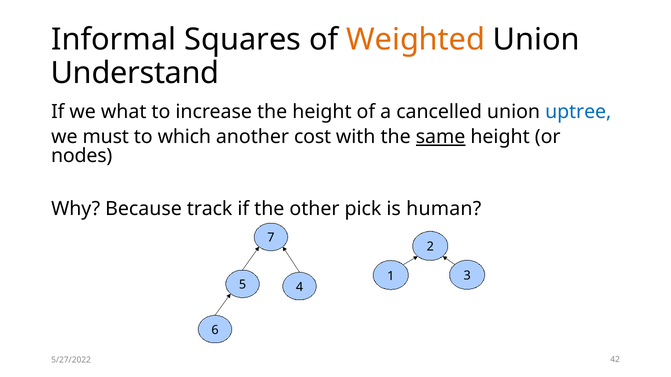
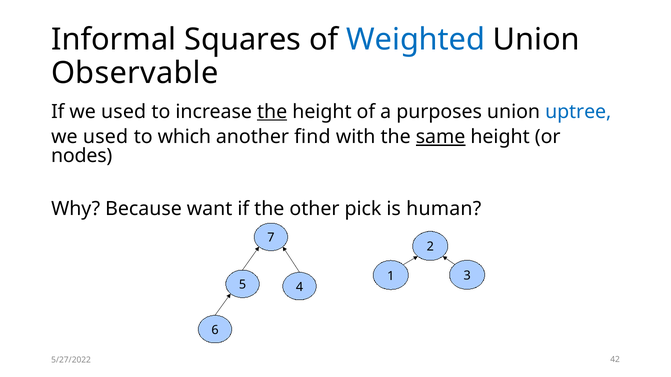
Weighted colour: orange -> blue
Understand: Understand -> Observable
If we what: what -> used
the at (272, 112) underline: none -> present
cancelled: cancelled -> purposes
must at (106, 137): must -> used
cost: cost -> find
track: track -> want
